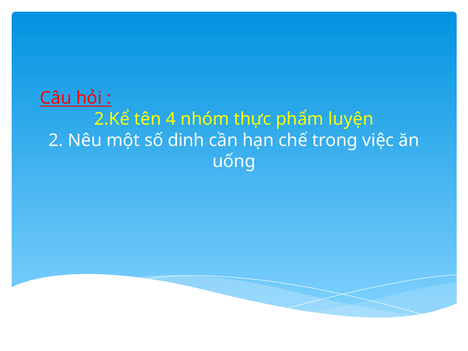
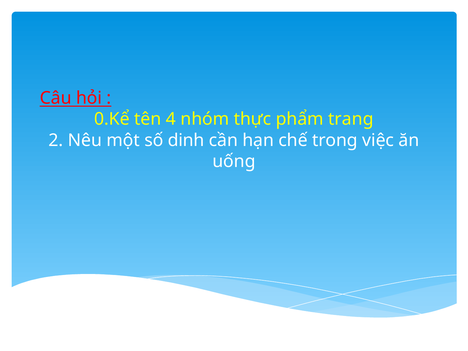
2.Kể: 2.Kể -> 0.Kể
luyện: luyện -> trang
